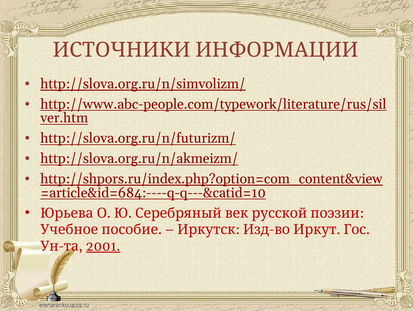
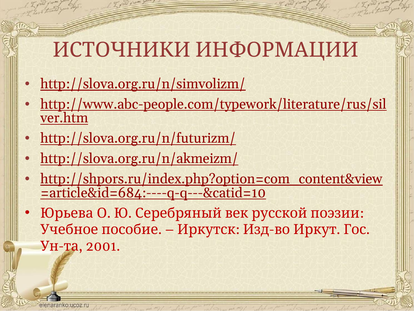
2001 underline: present -> none
